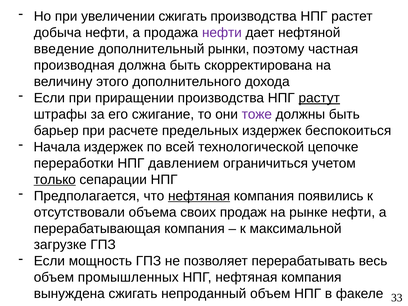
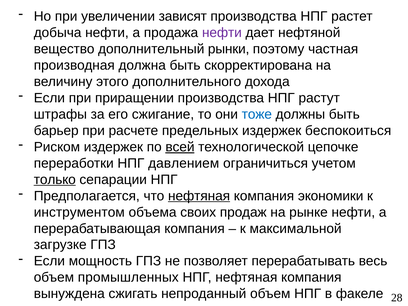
увеличении сжигать: сжигать -> зависят
введение: введение -> вещество
растут underline: present -> none
тоже colour: purple -> blue
Начала: Начала -> Риском
всей underline: none -> present
появились: появились -> экономики
отсутствовали: отсутствовали -> инструментом
33: 33 -> 28
